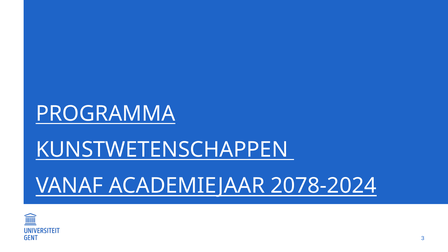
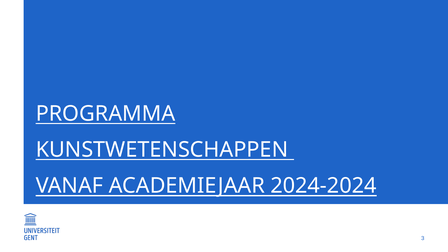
2078-2024: 2078-2024 -> 2024-2024
